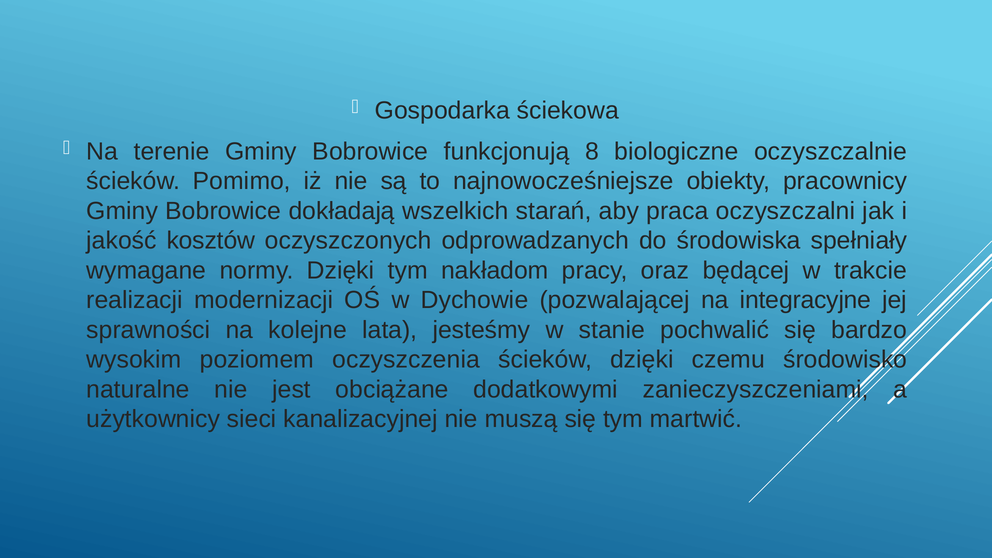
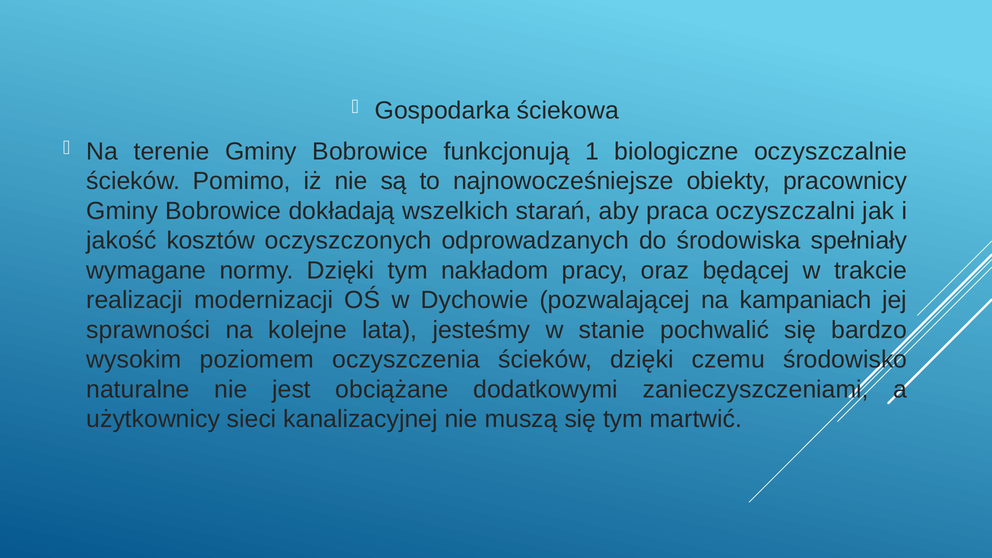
8: 8 -> 1
integracyjne: integracyjne -> kampaniach
